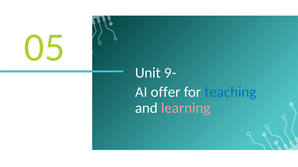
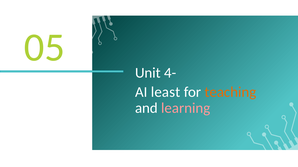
9-: 9- -> 4-
offer: offer -> least
teaching colour: blue -> orange
